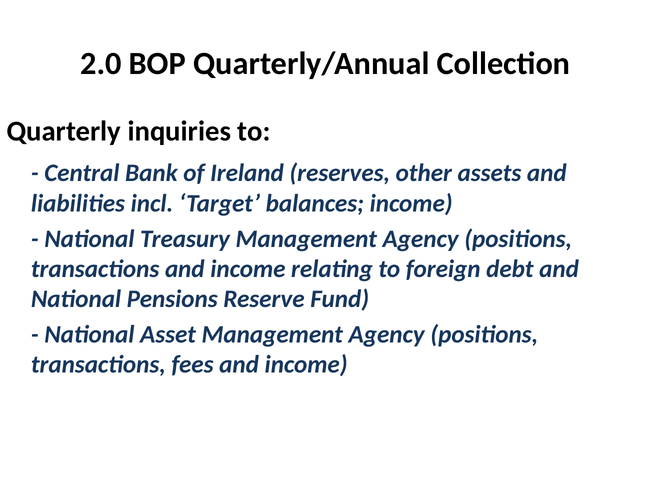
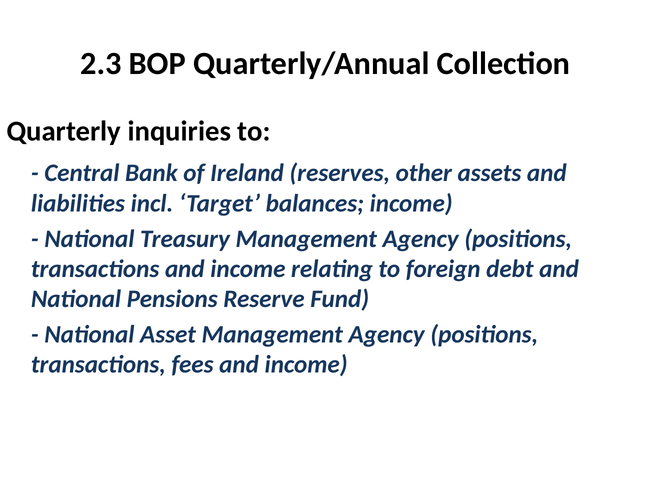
2.0: 2.0 -> 2.3
